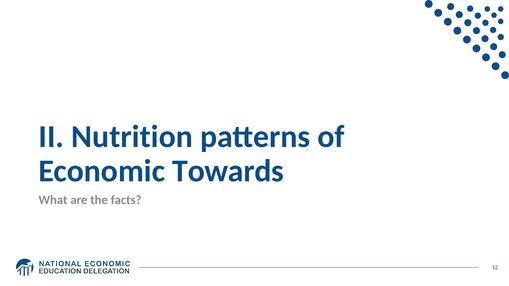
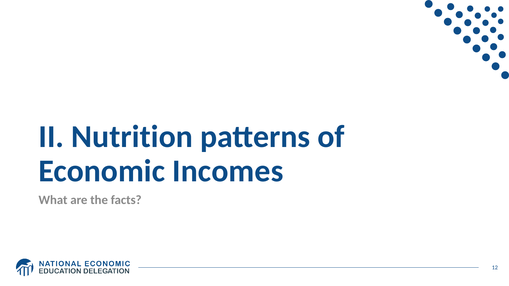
Towards: Towards -> Incomes
